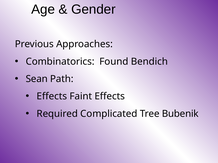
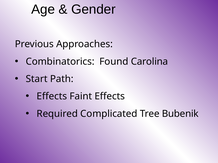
Bendich: Bendich -> Carolina
Sean: Sean -> Start
